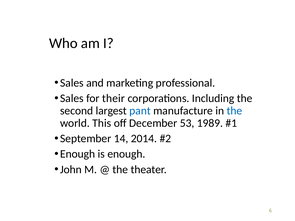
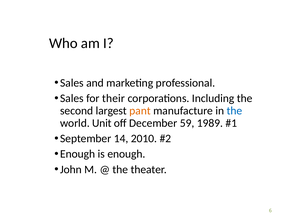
pant colour: blue -> orange
This: This -> Unit
53: 53 -> 59
2014: 2014 -> 2010
